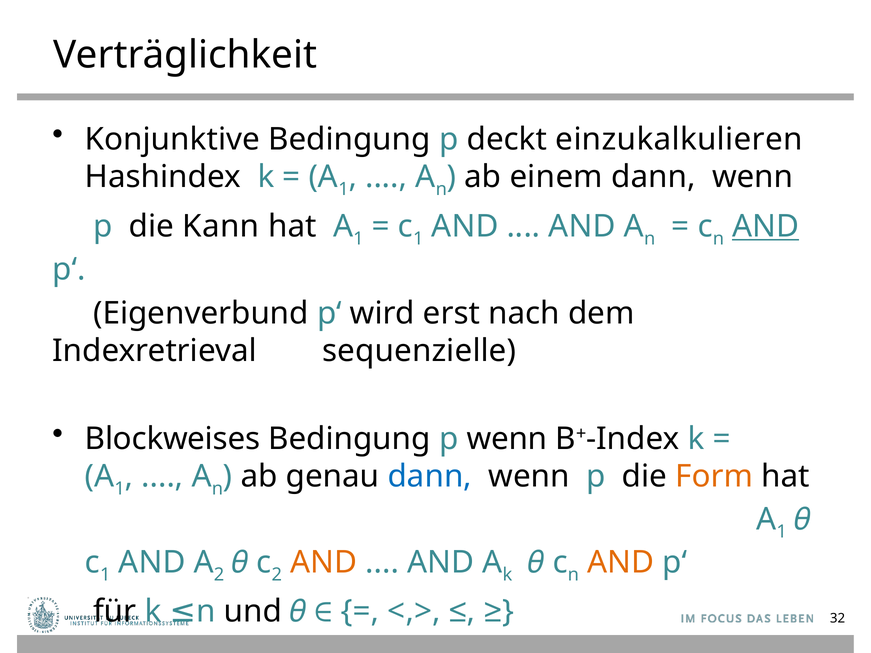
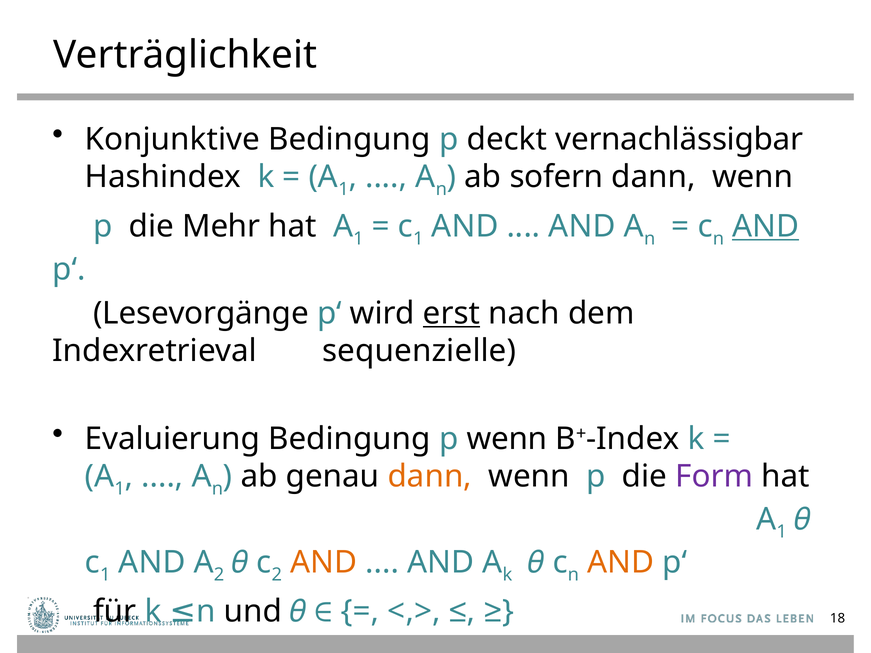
einzukalkulieren: einzukalkulieren -> vernachlässigbar
einem: einem -> sofern
Kann: Kann -> Mehr
Eigenverbund: Eigenverbund -> Lesevorgänge
erst underline: none -> present
Blockweises: Blockweises -> Evaluierung
dann at (430, 477) colour: blue -> orange
Form colour: orange -> purple
32: 32 -> 18
